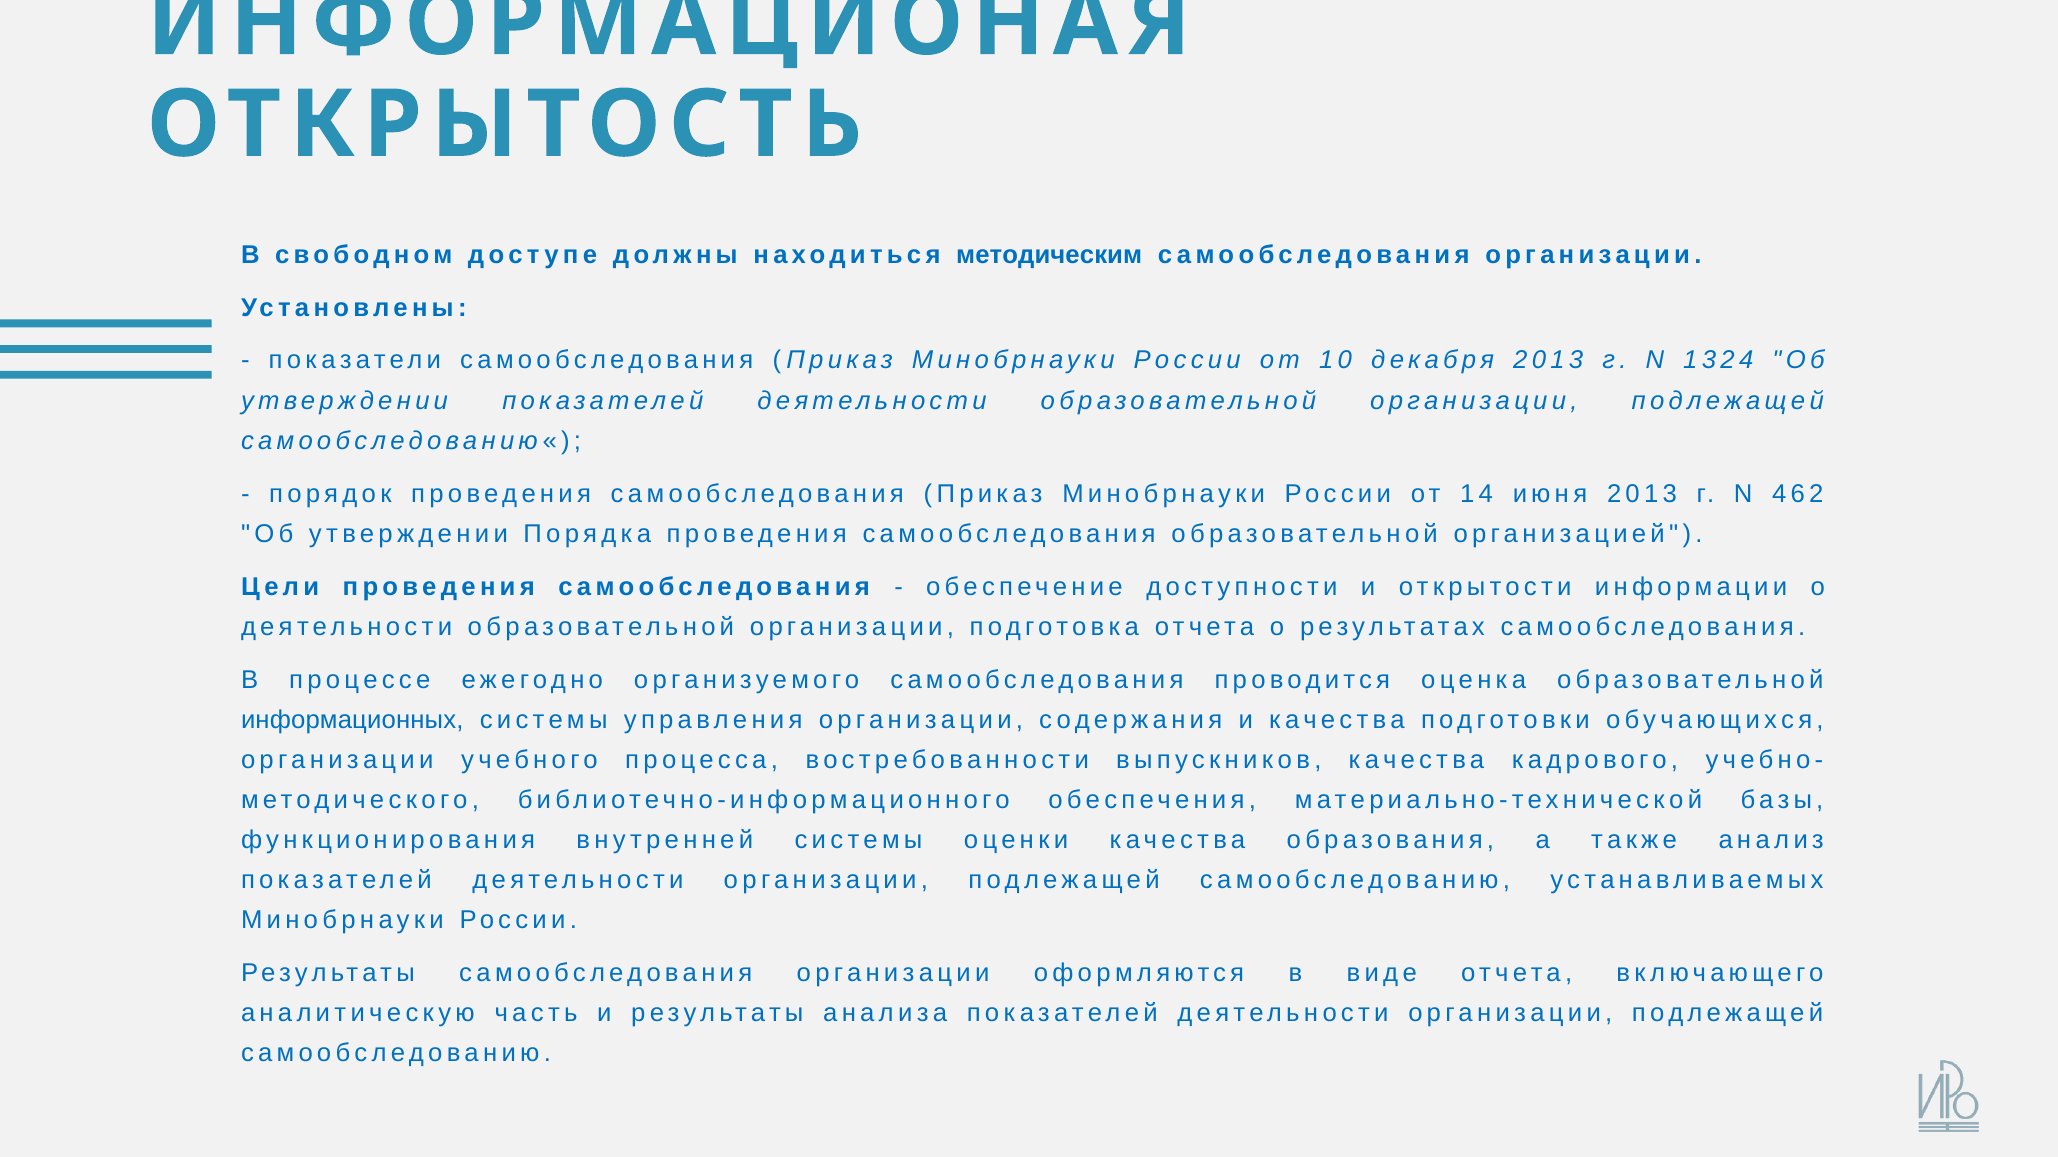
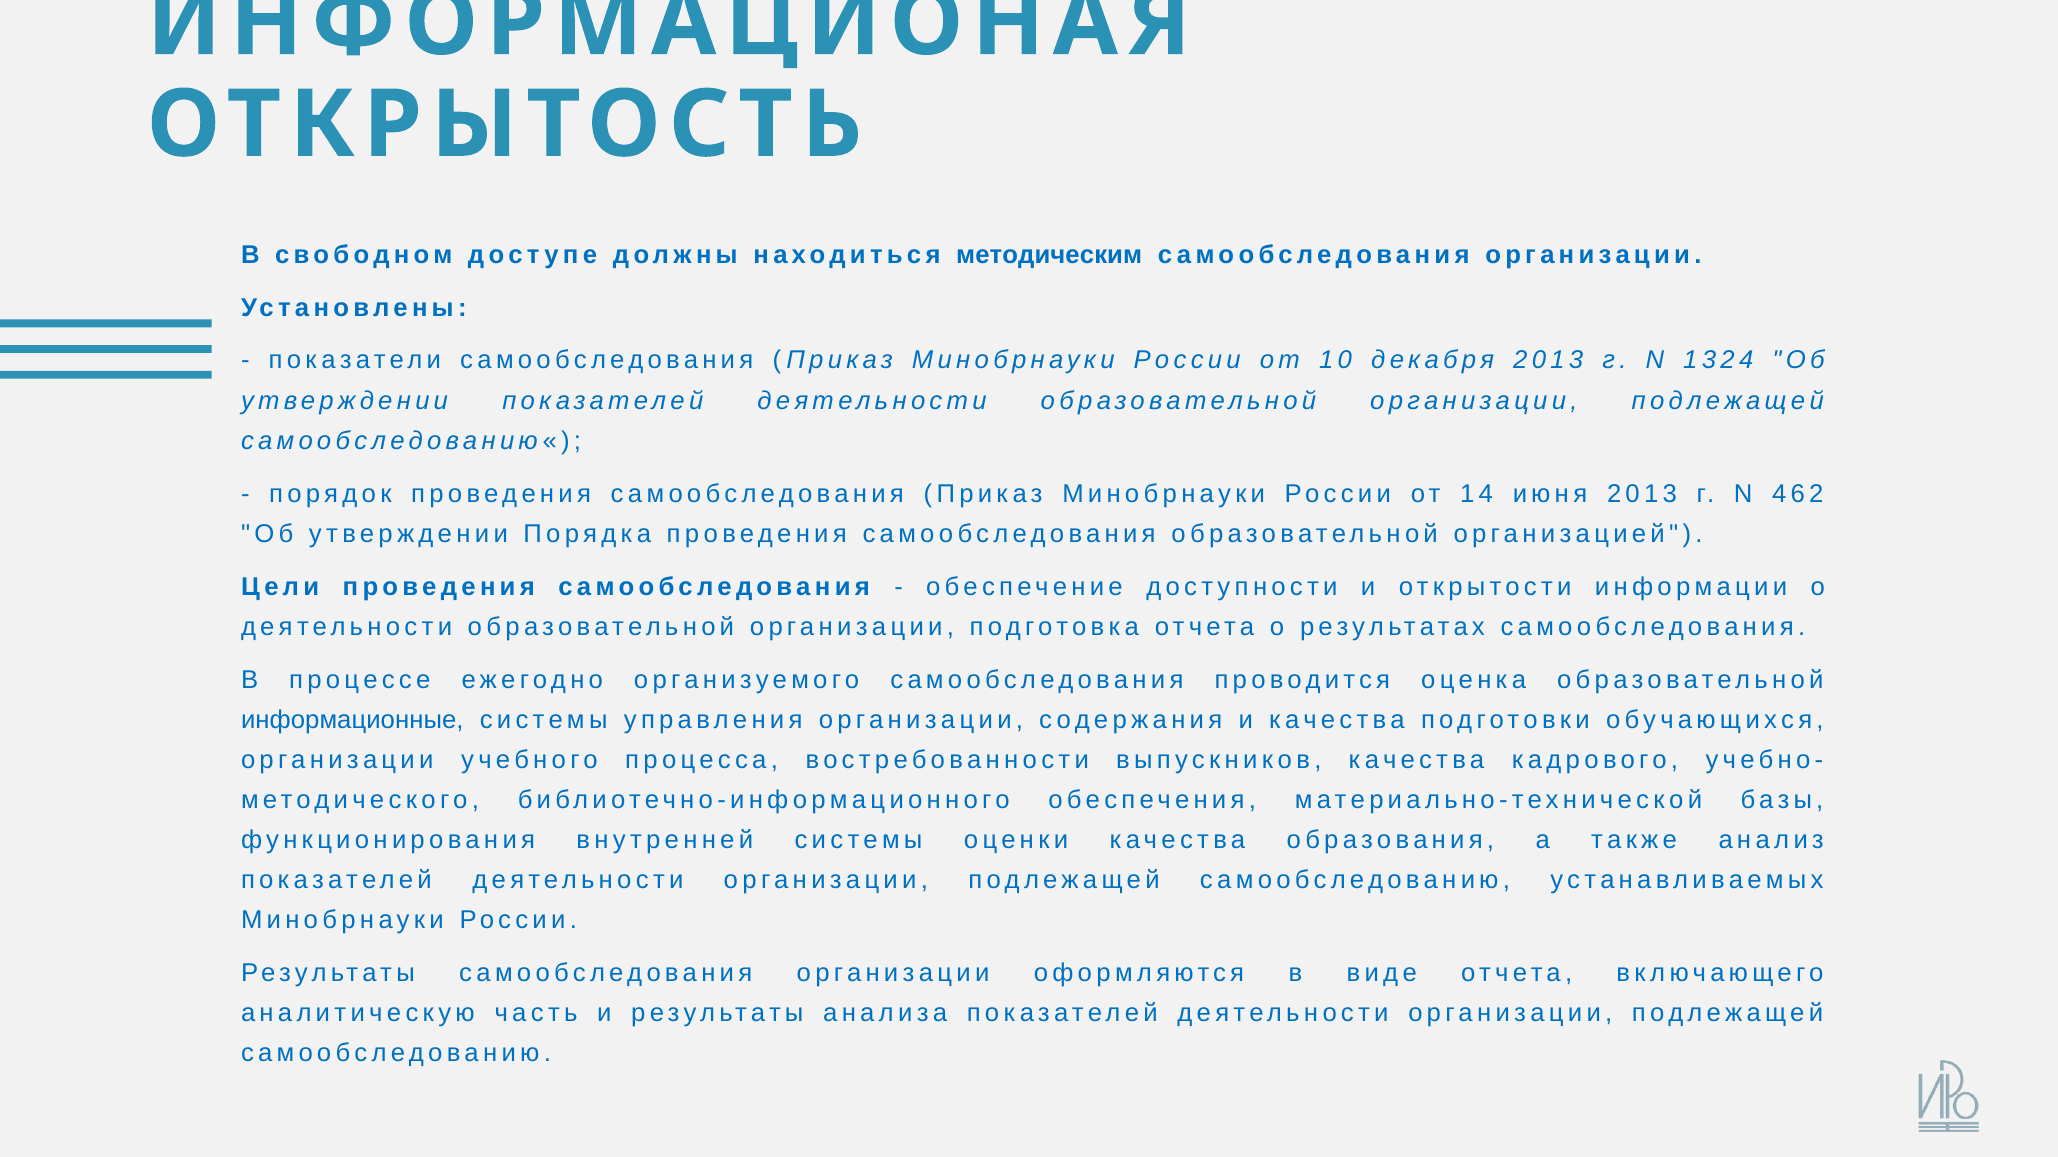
информационных: информационных -> информационные
